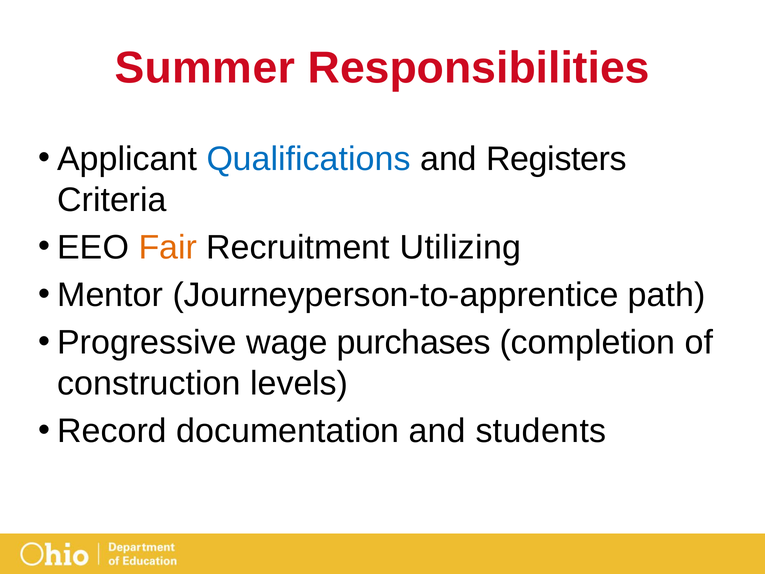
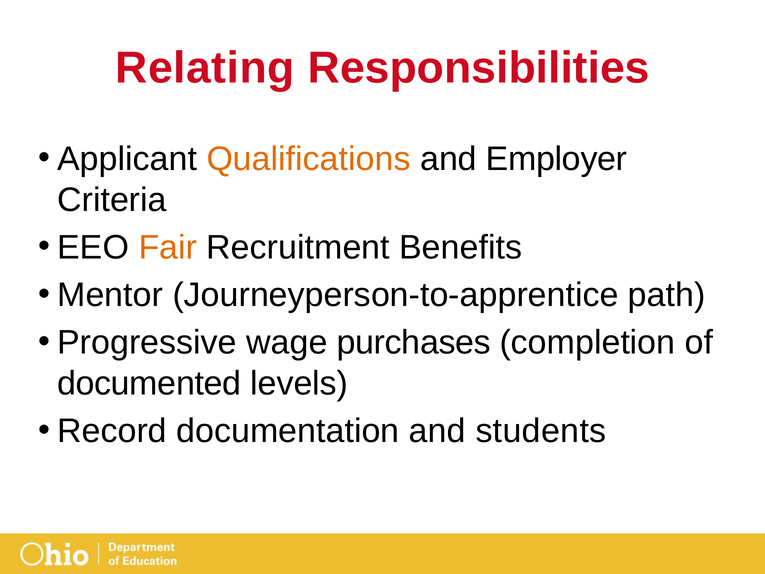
Summer: Summer -> Relating
Qualifications colour: blue -> orange
Registers: Registers -> Employer
Utilizing: Utilizing -> Benefits
construction: construction -> documented
